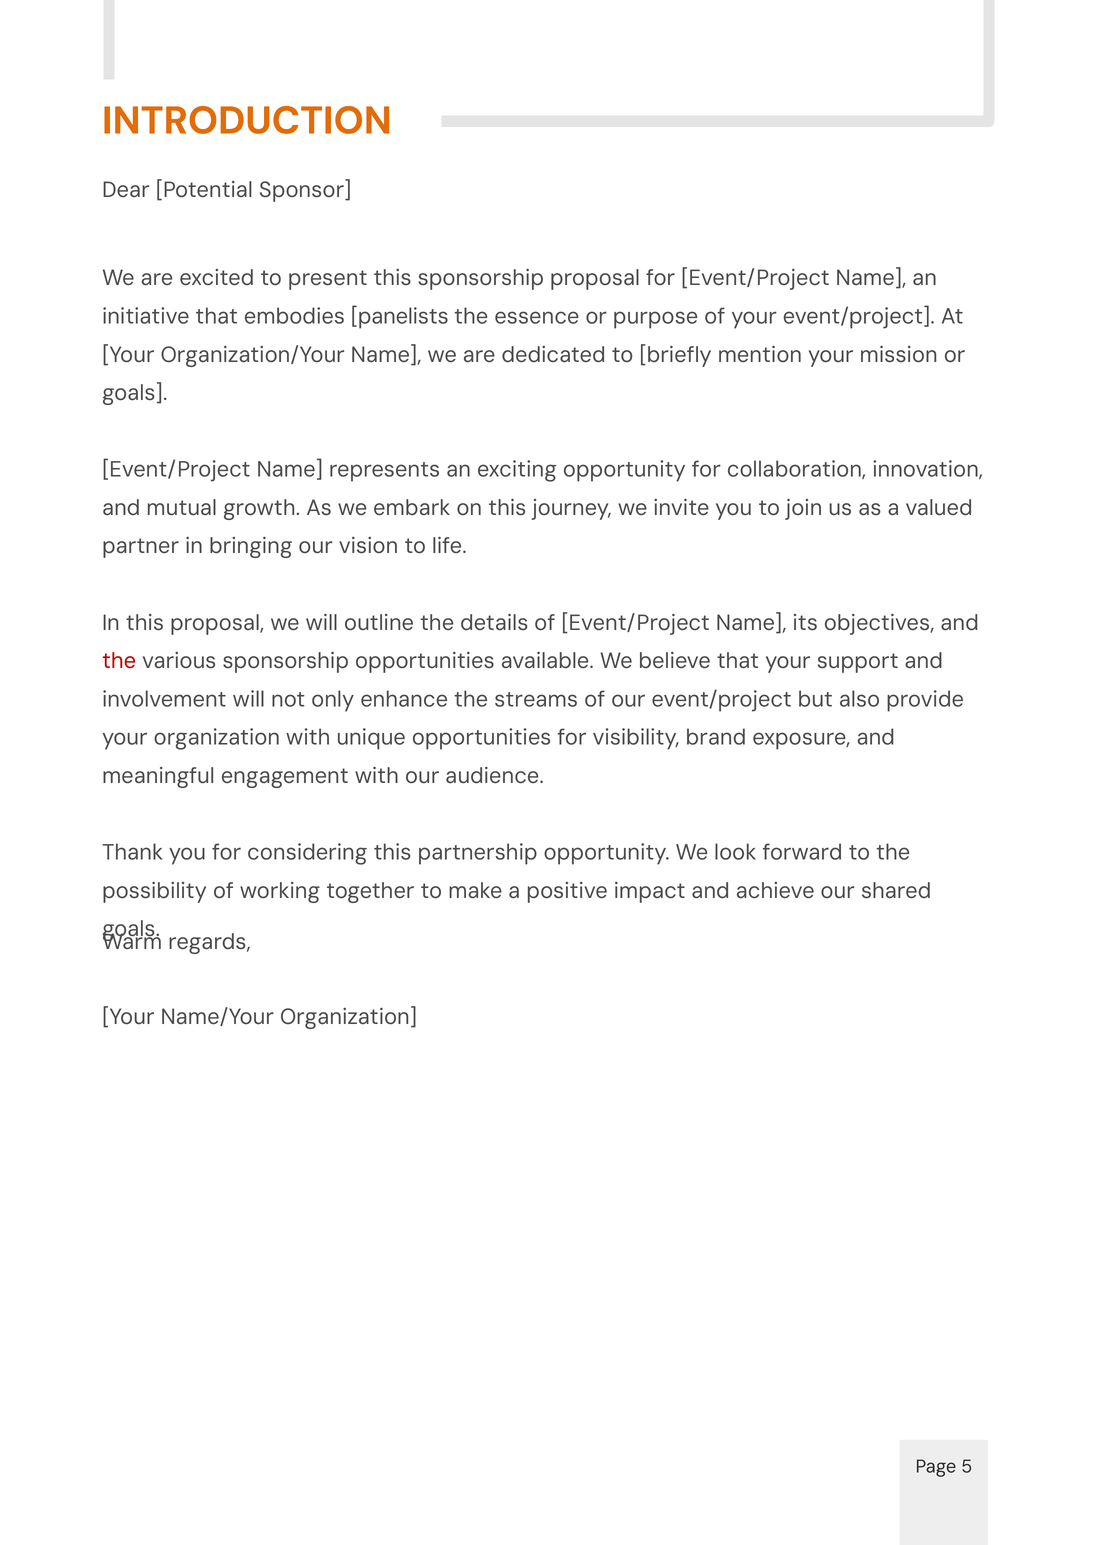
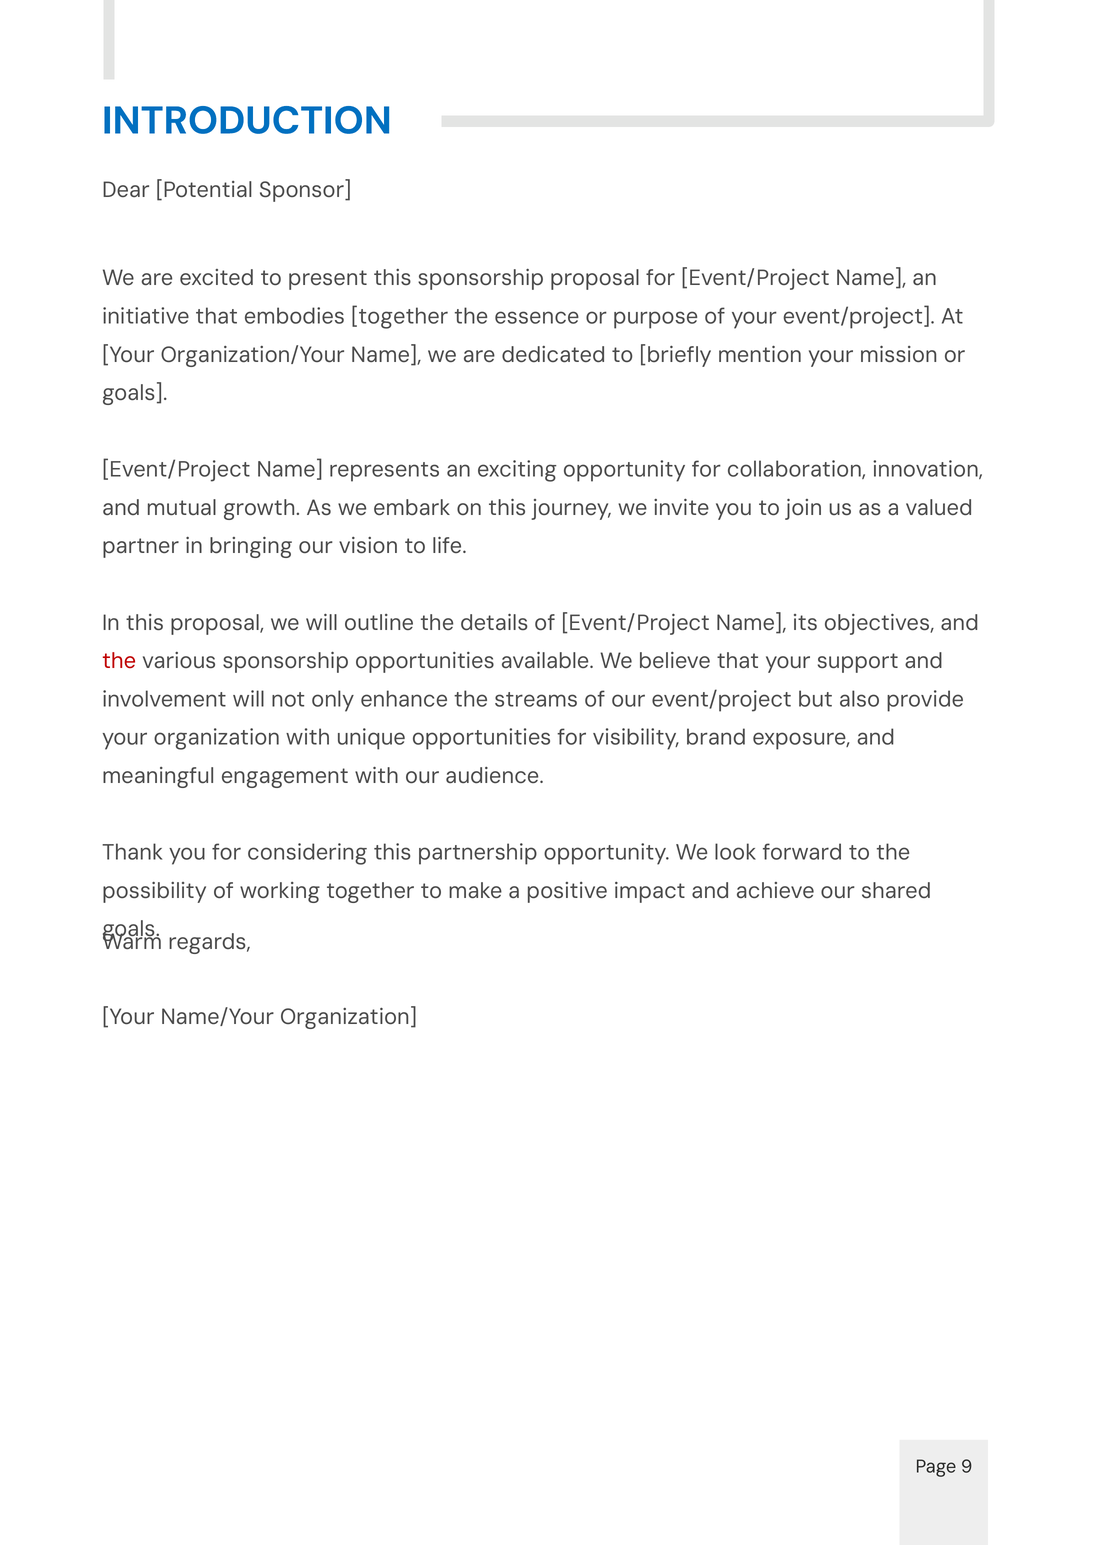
INTRODUCTION colour: orange -> blue
embodies panelists: panelists -> together
5: 5 -> 9
